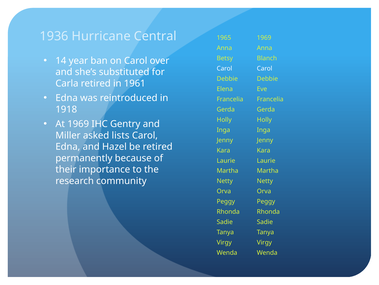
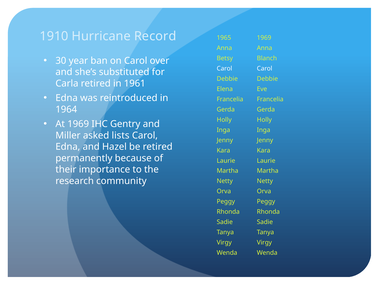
1936: 1936 -> 1910
Central: Central -> Record
14: 14 -> 30
1918: 1918 -> 1964
